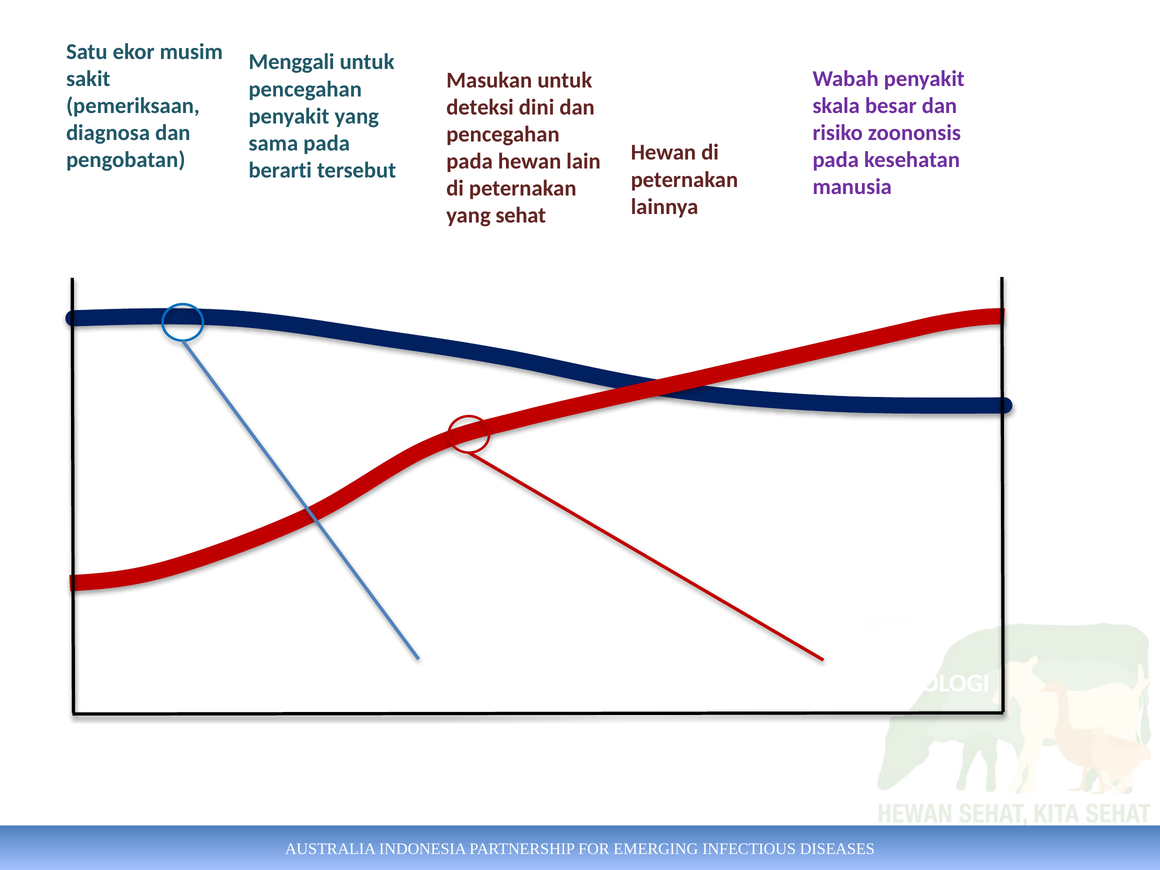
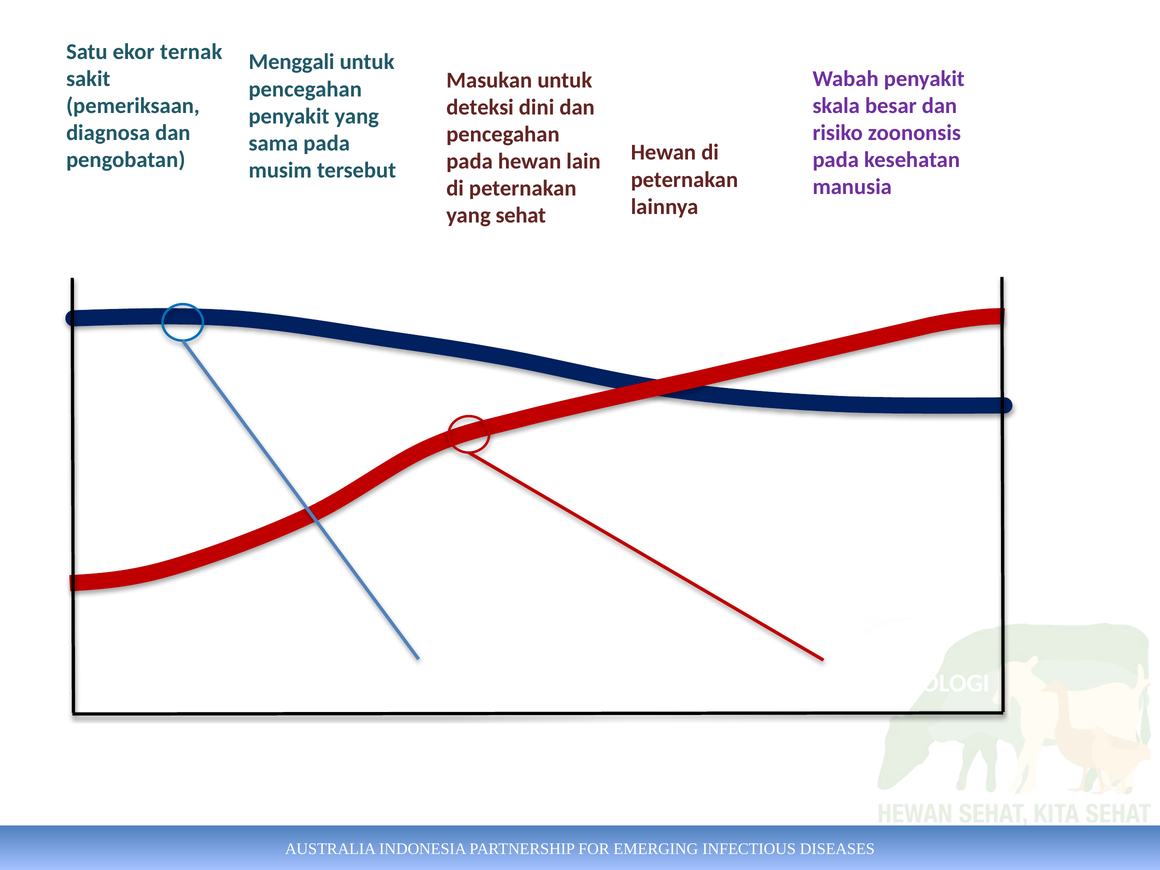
musim: musim -> ternak
berarti: berarti -> musim
